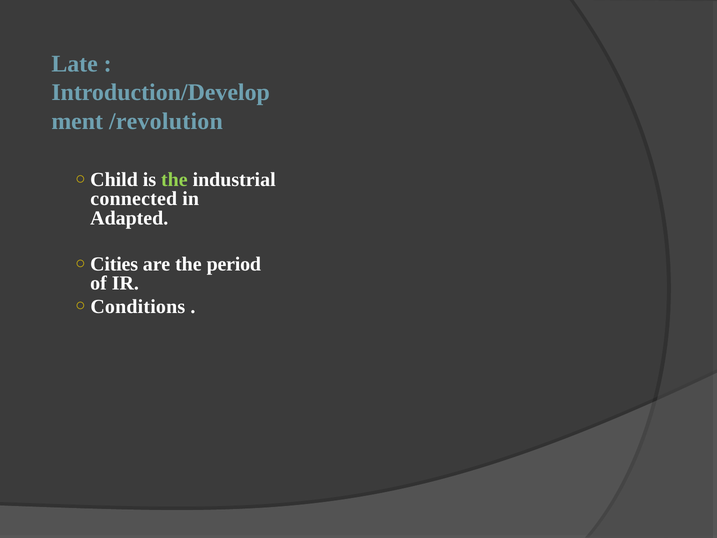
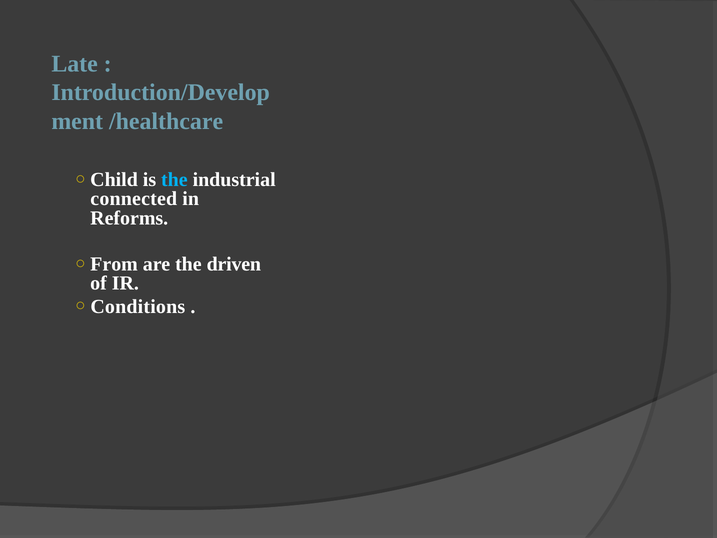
/revolution: /revolution -> /healthcare
the at (174, 180) colour: light green -> light blue
Adapted: Adapted -> Reforms
Cities: Cities -> From
period: period -> driven
